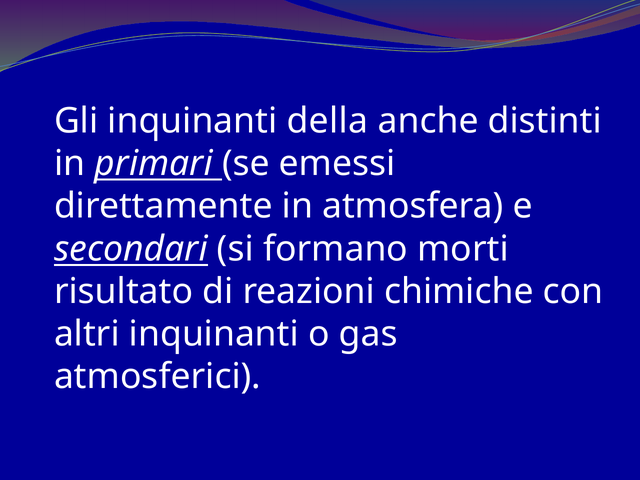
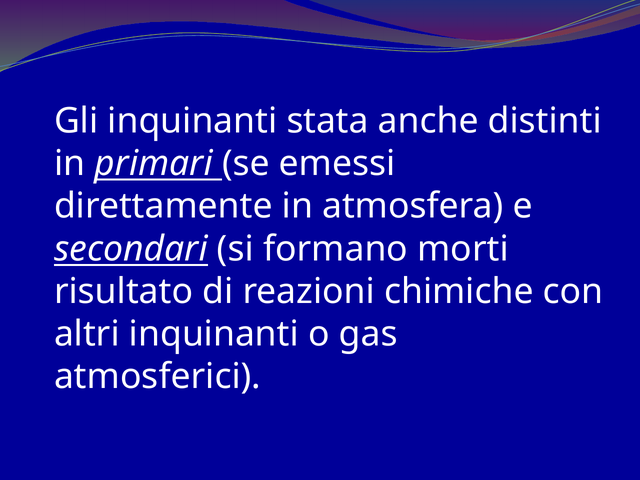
della: della -> stata
